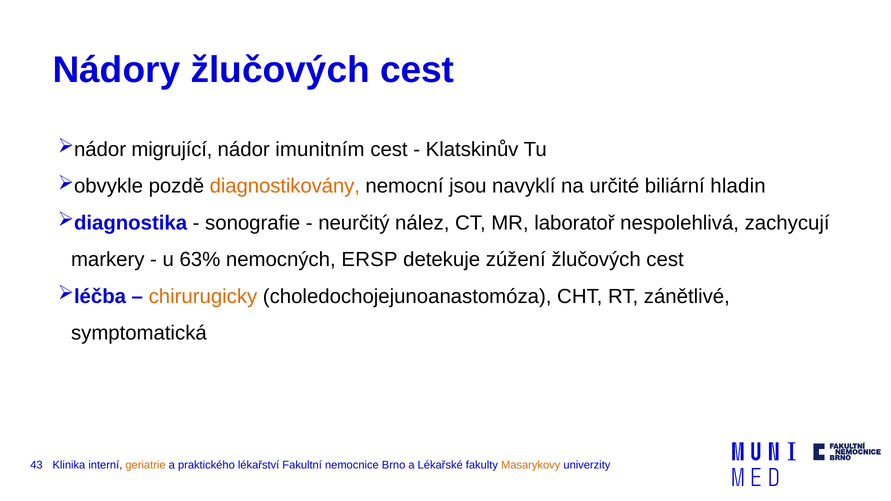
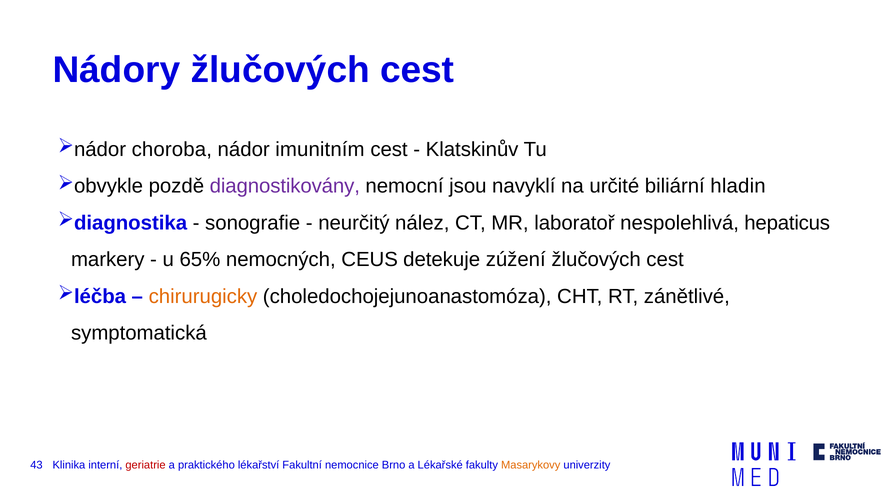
migrující: migrující -> choroba
diagnostikovány colour: orange -> purple
zachycují: zachycují -> hepaticus
63%: 63% -> 65%
ERSP: ERSP -> CEUS
geriatrie colour: orange -> red
